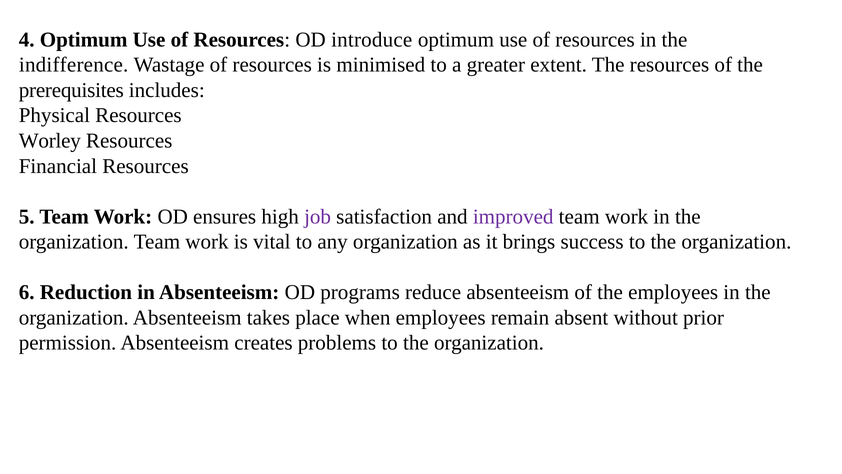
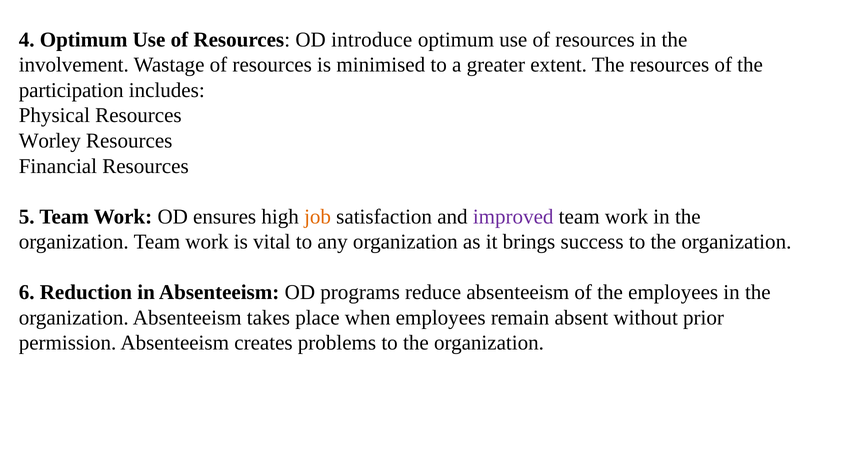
indifference: indifference -> involvement
prerequisites: prerequisites -> participation
job colour: purple -> orange
